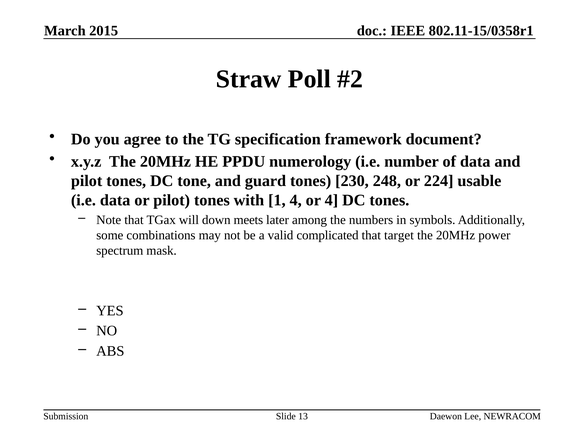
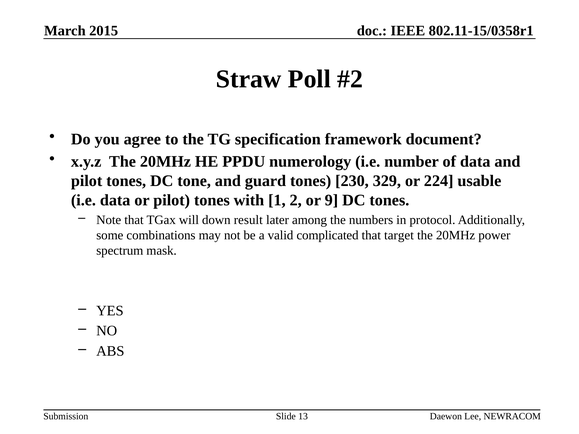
248: 248 -> 329
1 4: 4 -> 2
or 4: 4 -> 9
meets: meets -> result
symbols: symbols -> protocol
